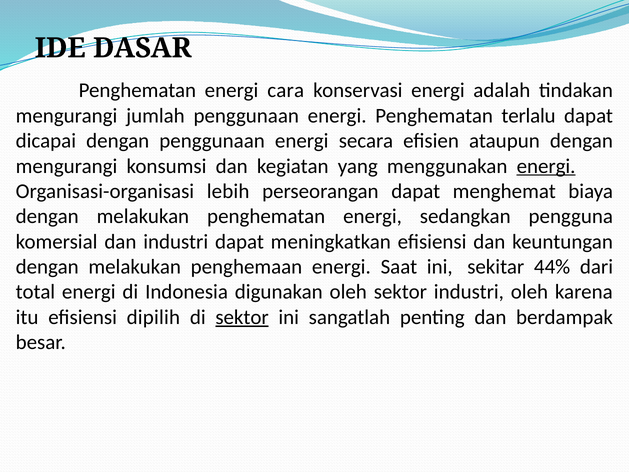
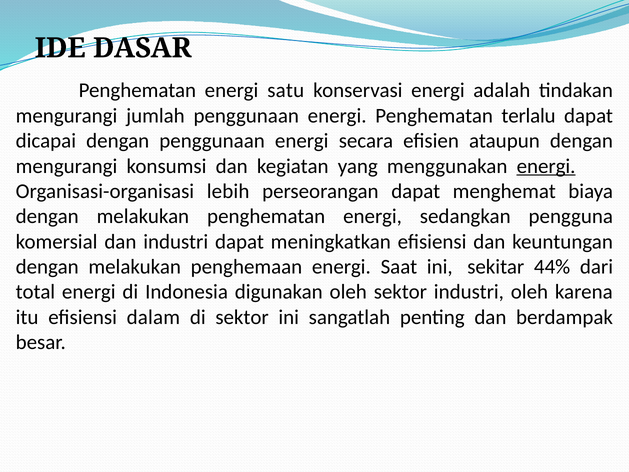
cara: cara -> satu
dipilih: dipilih -> dalam
sektor at (242, 317) underline: present -> none
